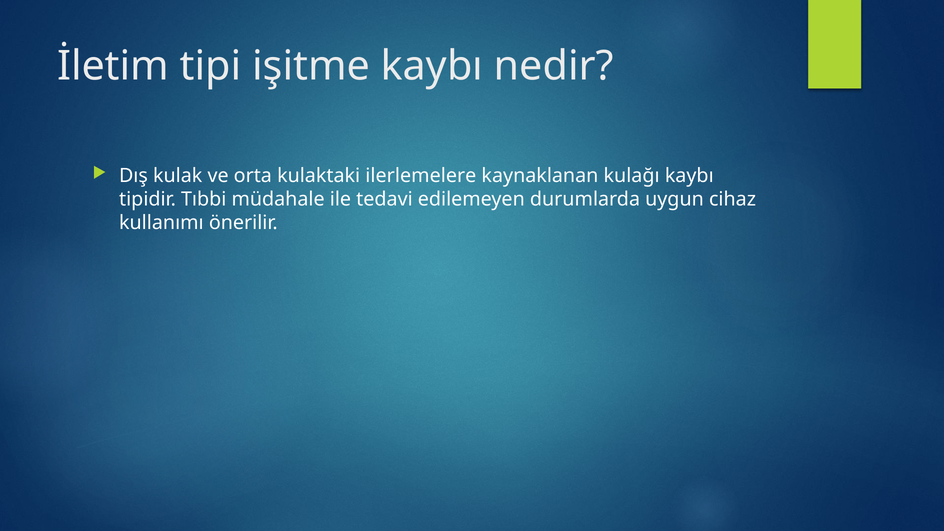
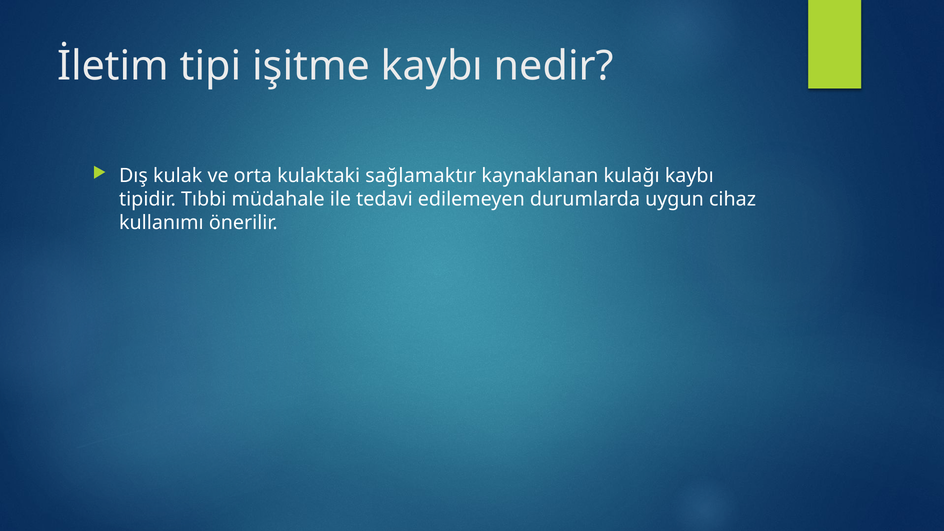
ilerlemelere: ilerlemelere -> sağlamaktır
